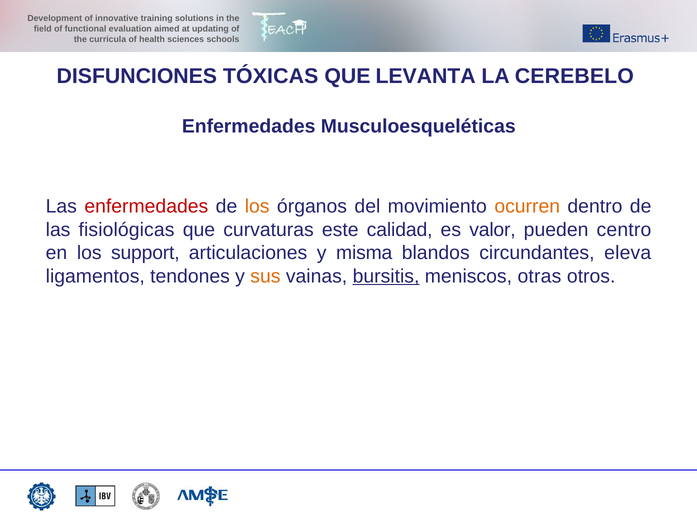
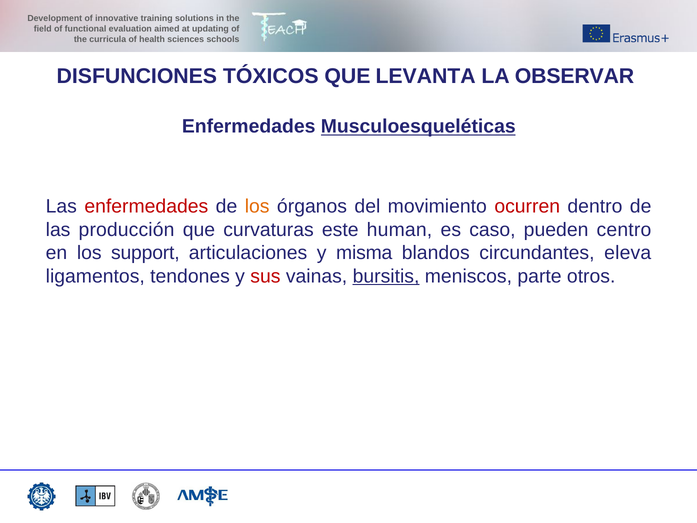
TÓXICAS: TÓXICAS -> TÓXICOS
CEREBELO: CEREBELO -> OBSERVAR
Musculoesqueléticas underline: none -> present
ocurren colour: orange -> red
fisiológicas: fisiológicas -> producción
calidad: calidad -> human
valor: valor -> caso
sus colour: orange -> red
otras: otras -> parte
